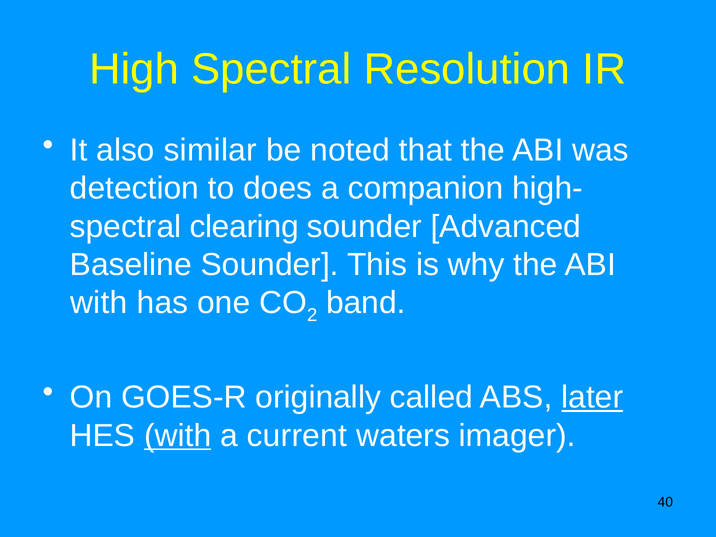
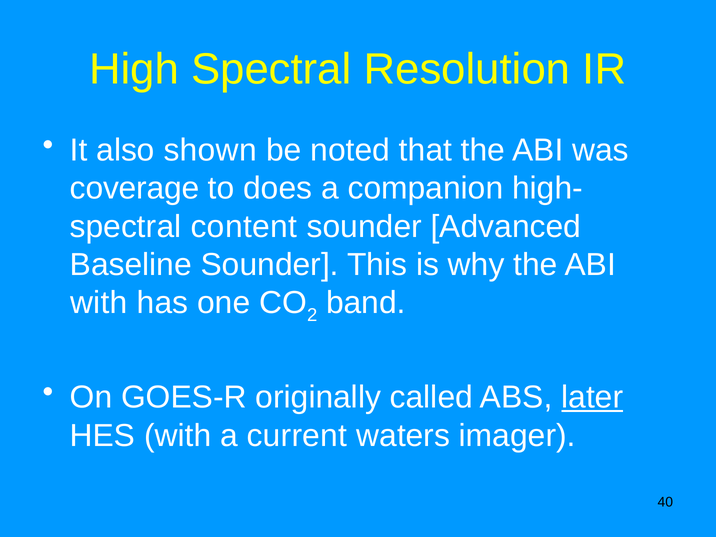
similar: similar -> shown
detection: detection -> coverage
clearing: clearing -> content
with at (178, 436) underline: present -> none
